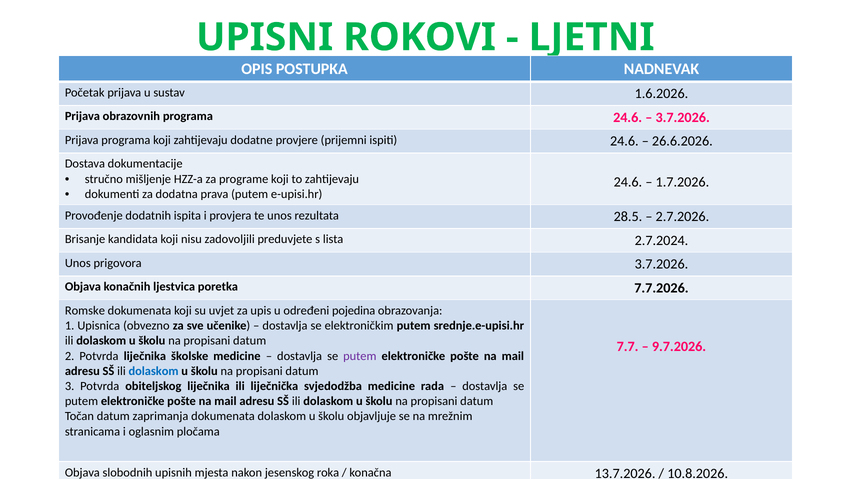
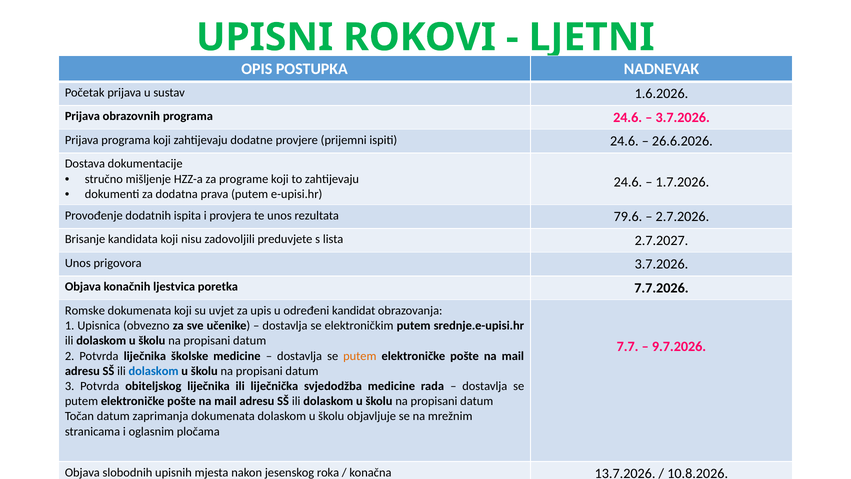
28.5: 28.5 -> 79.6
2.7.2024: 2.7.2024 -> 2.7.2027
pojedina: pojedina -> kandidat
putem at (360, 356) colour: purple -> orange
